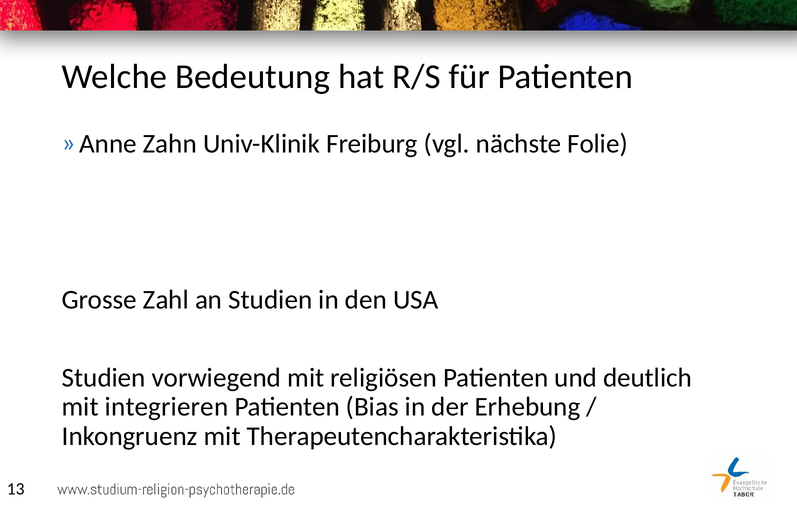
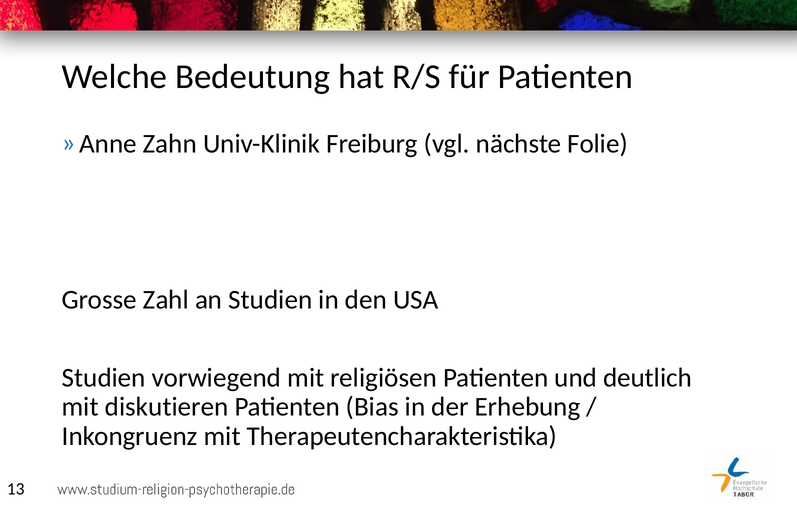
integrieren: integrieren -> diskutieren
